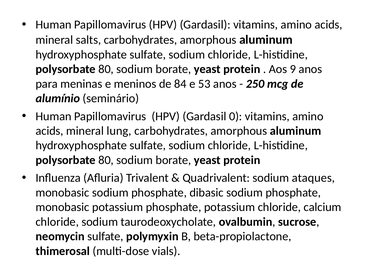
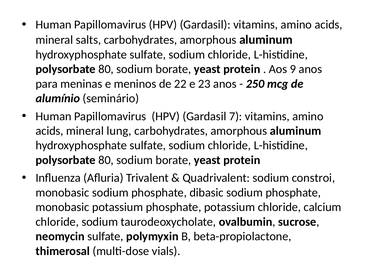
84: 84 -> 22
53: 53 -> 23
0: 0 -> 7
ataques: ataques -> constroi
